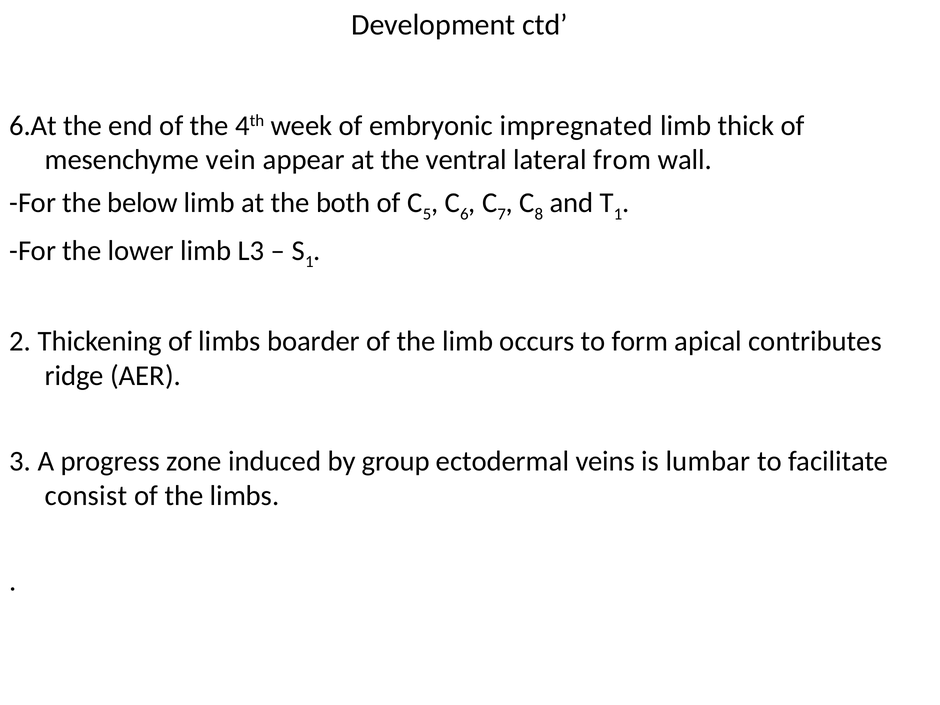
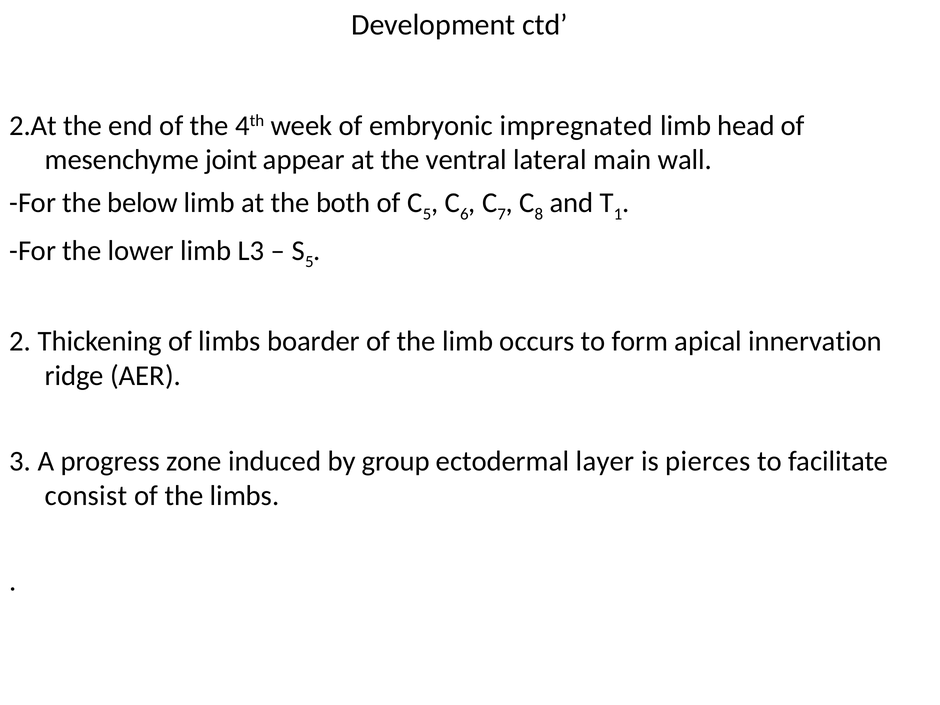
6.At: 6.At -> 2.At
thick: thick -> head
vein: vein -> joint
from: from -> main
1 at (309, 262): 1 -> 5
contributes: contributes -> innervation
veins: veins -> layer
lumbar: lumbar -> pierces
